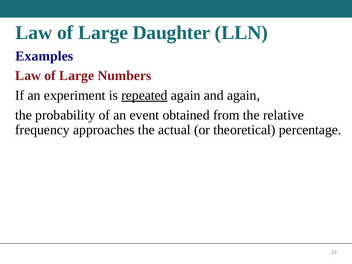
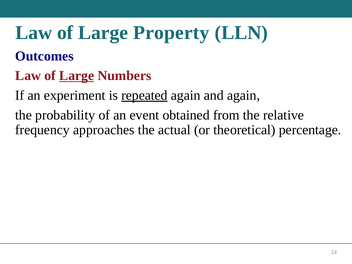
Daughter: Daughter -> Property
Examples: Examples -> Outcomes
Large at (77, 76) underline: none -> present
